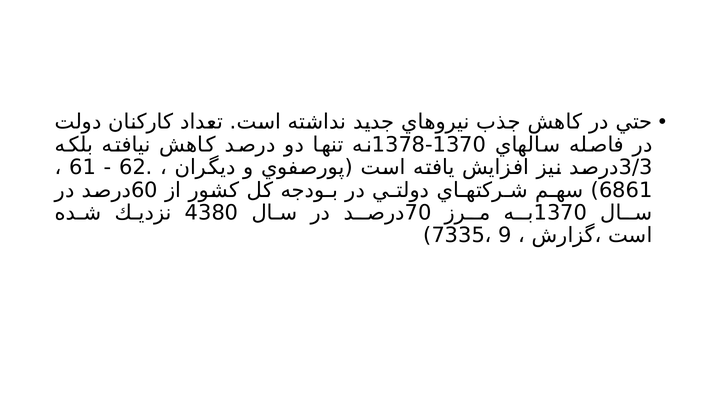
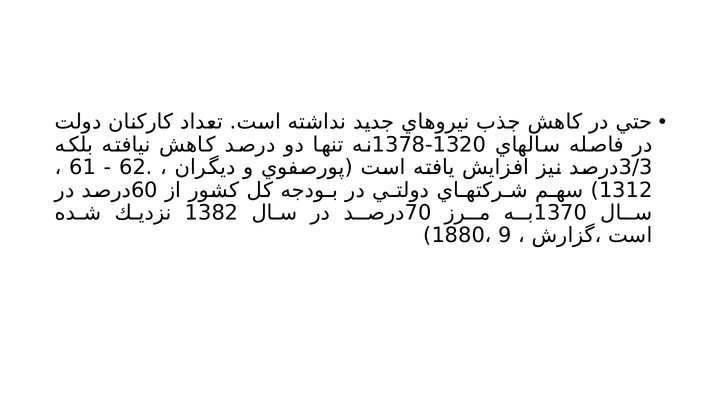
1370 at (460, 145): 1370 -> 1320
6861: 6861 -> 1312
4380: 4380 -> 1382
7335: 7335 -> 1880
